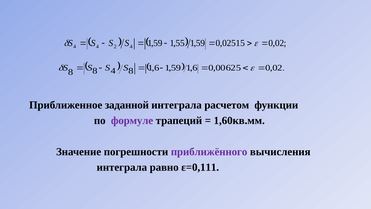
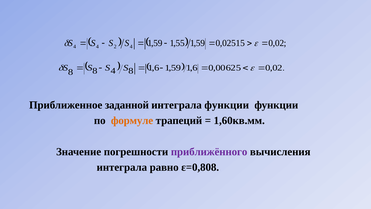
интеграла расчетом: расчетом -> функции
формуле colour: purple -> orange
ε=0,111: ε=0,111 -> ε=0,808
